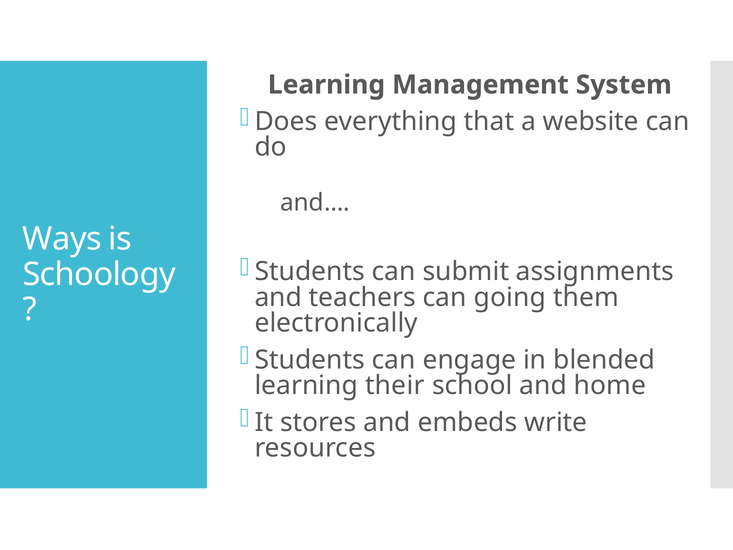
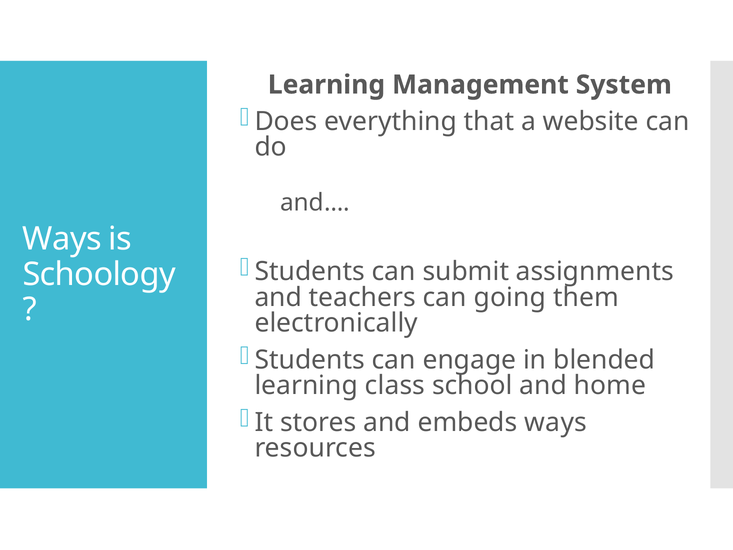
their: their -> class
embeds write: write -> ways
